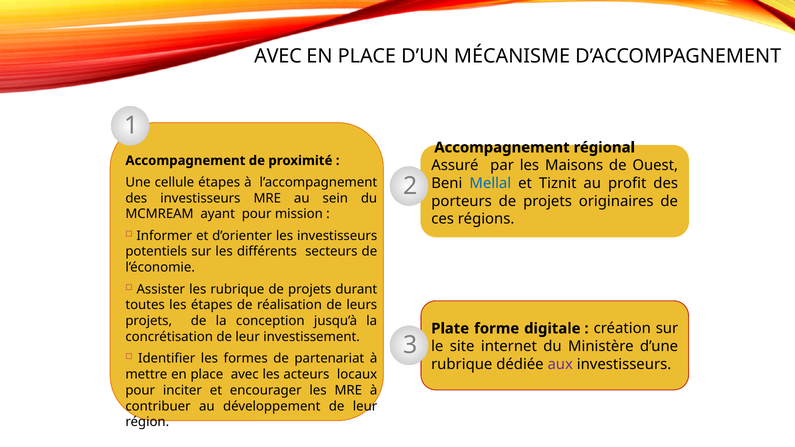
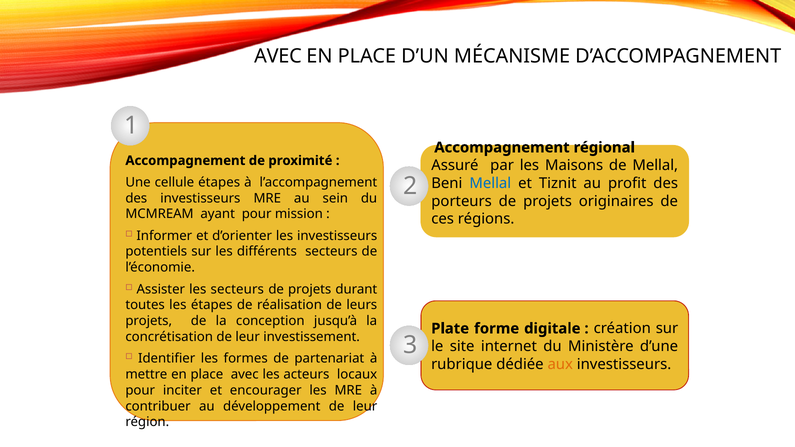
de Ouest: Ouest -> Mellal
les rubrique: rubrique -> secteurs
aux colour: purple -> orange
